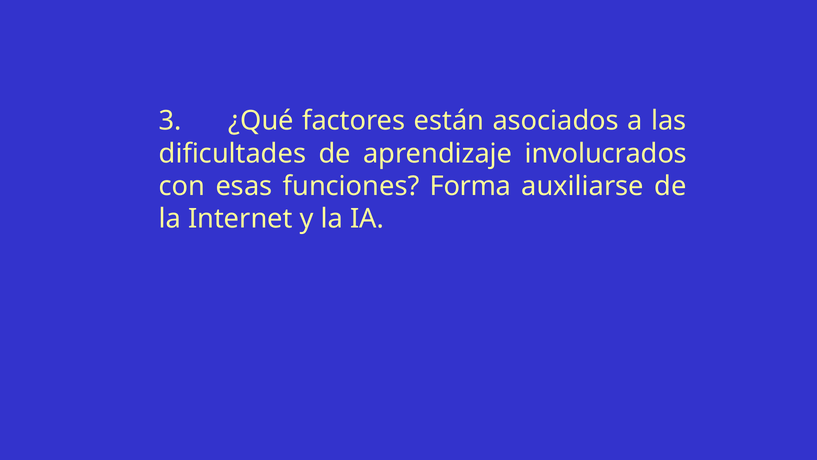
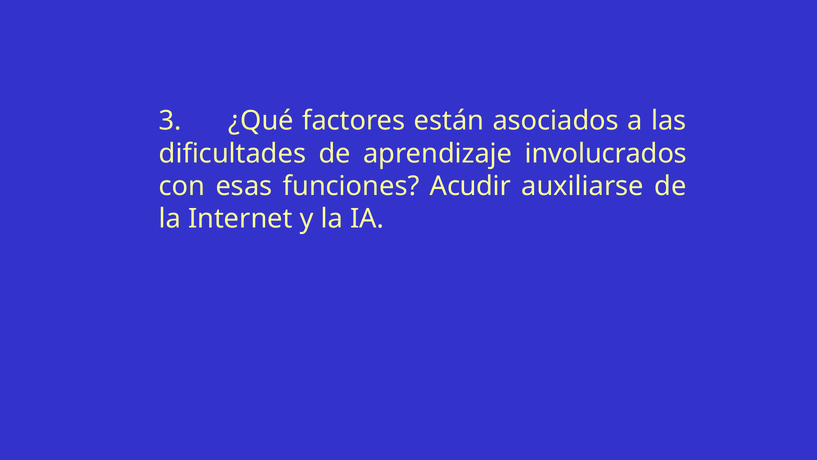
Forma: Forma -> Acudir
